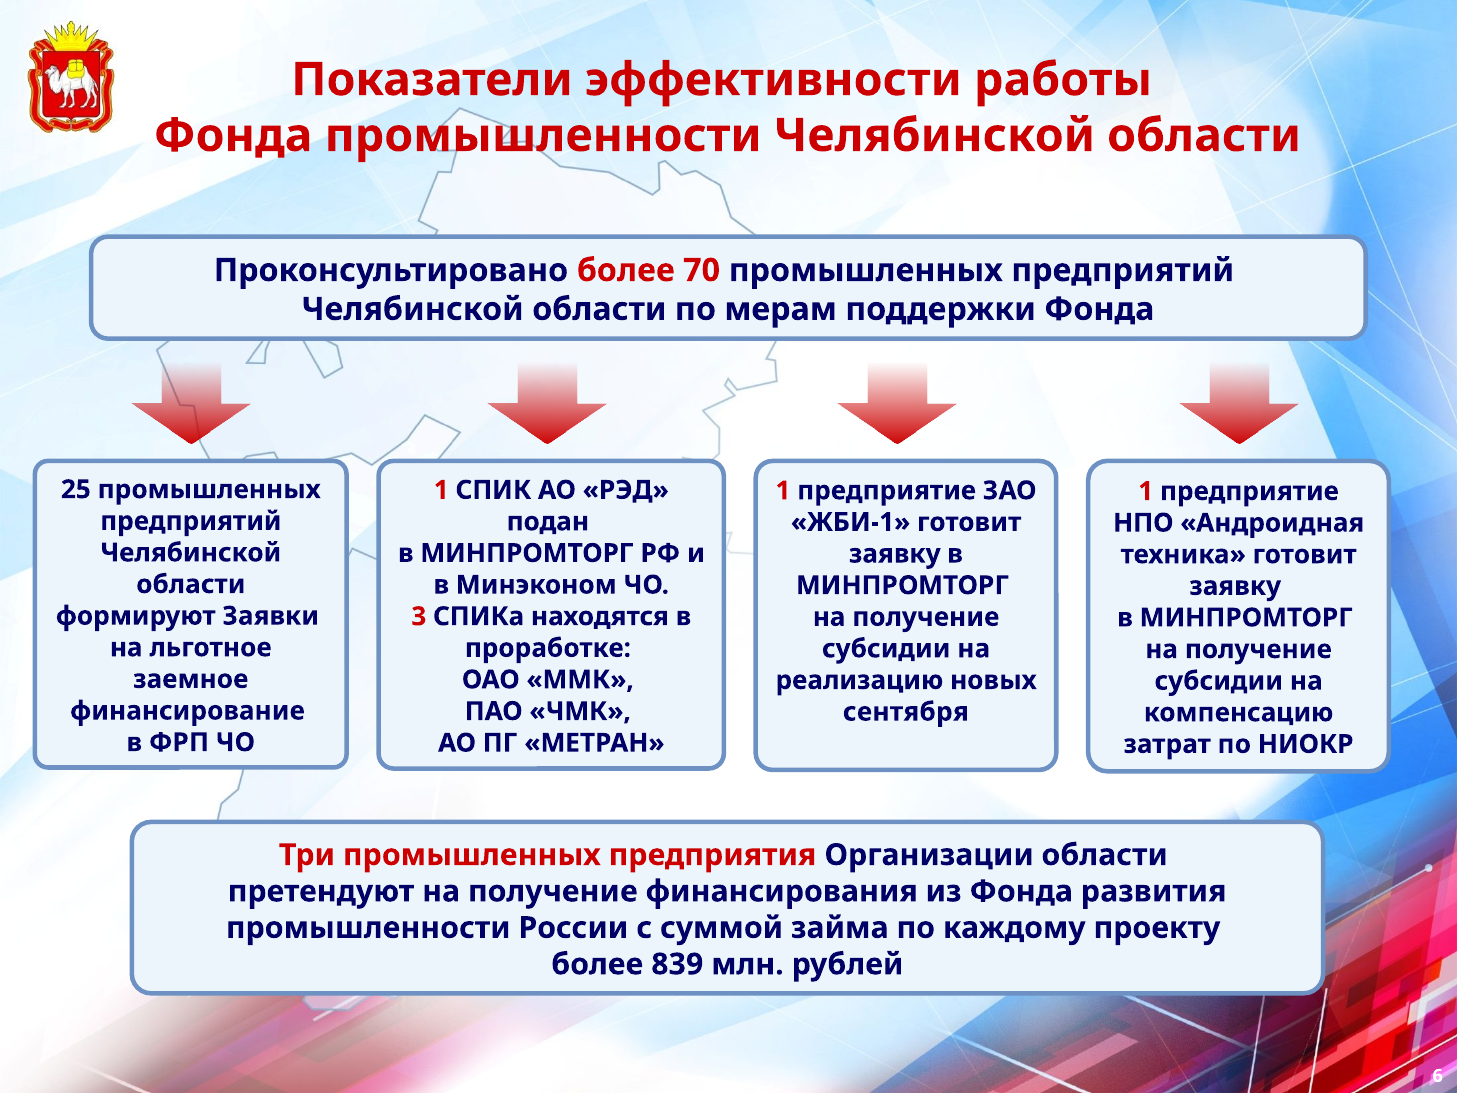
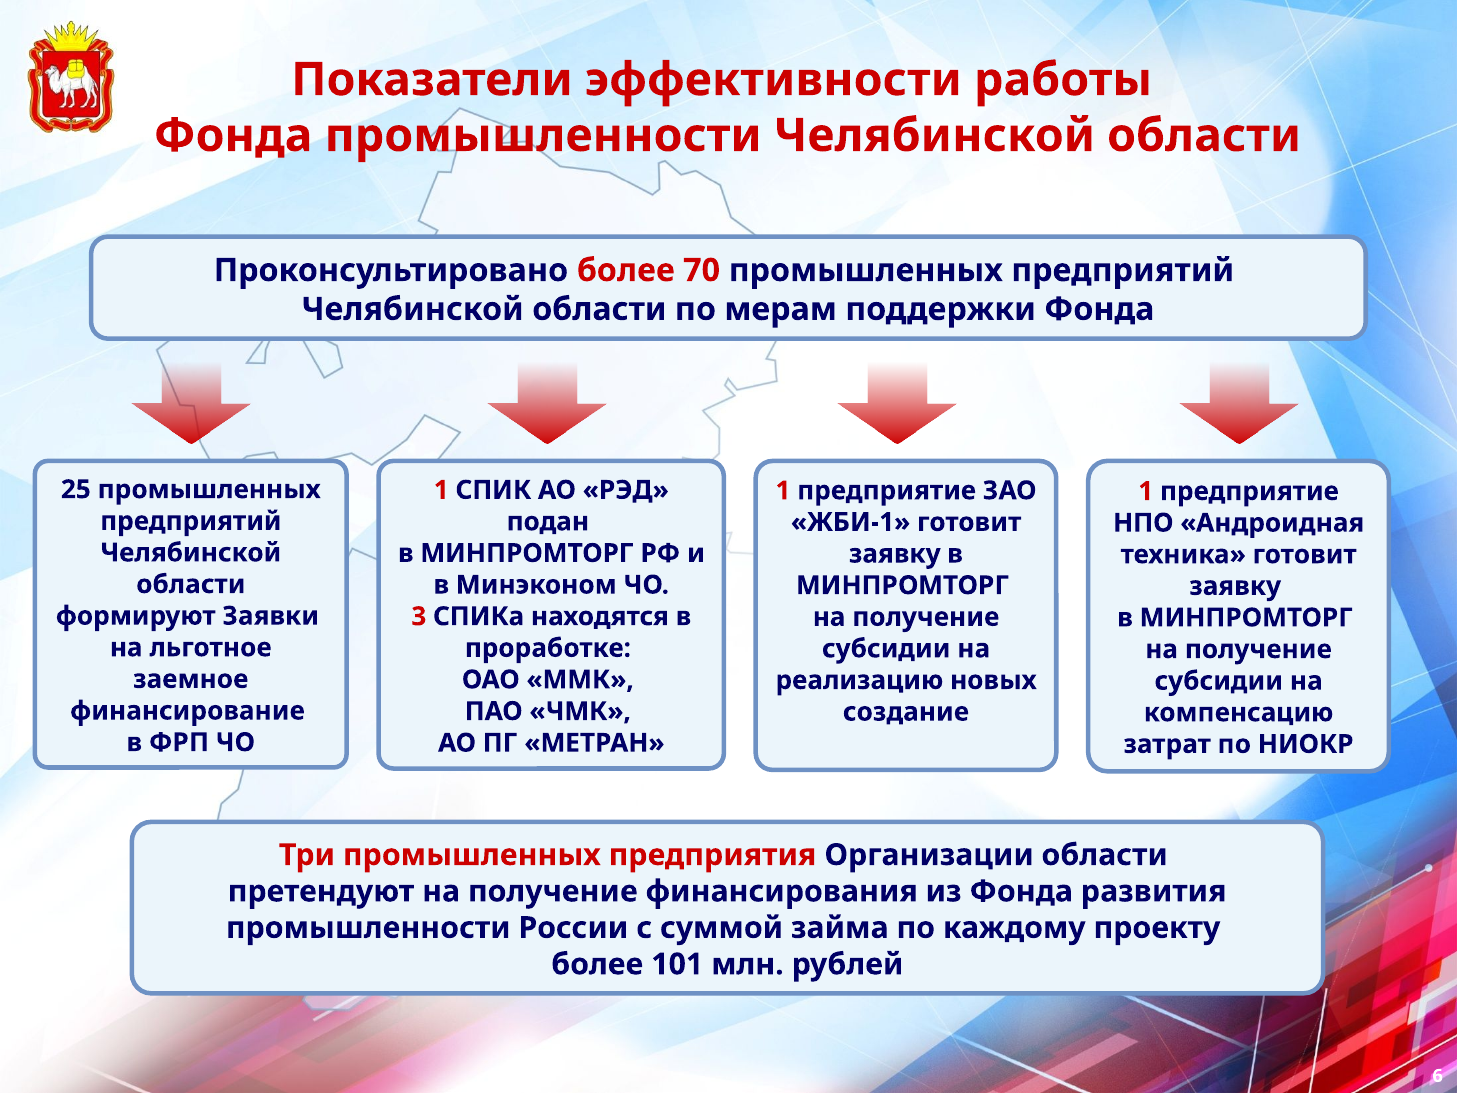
сентября: сентября -> создание
839: 839 -> 101
